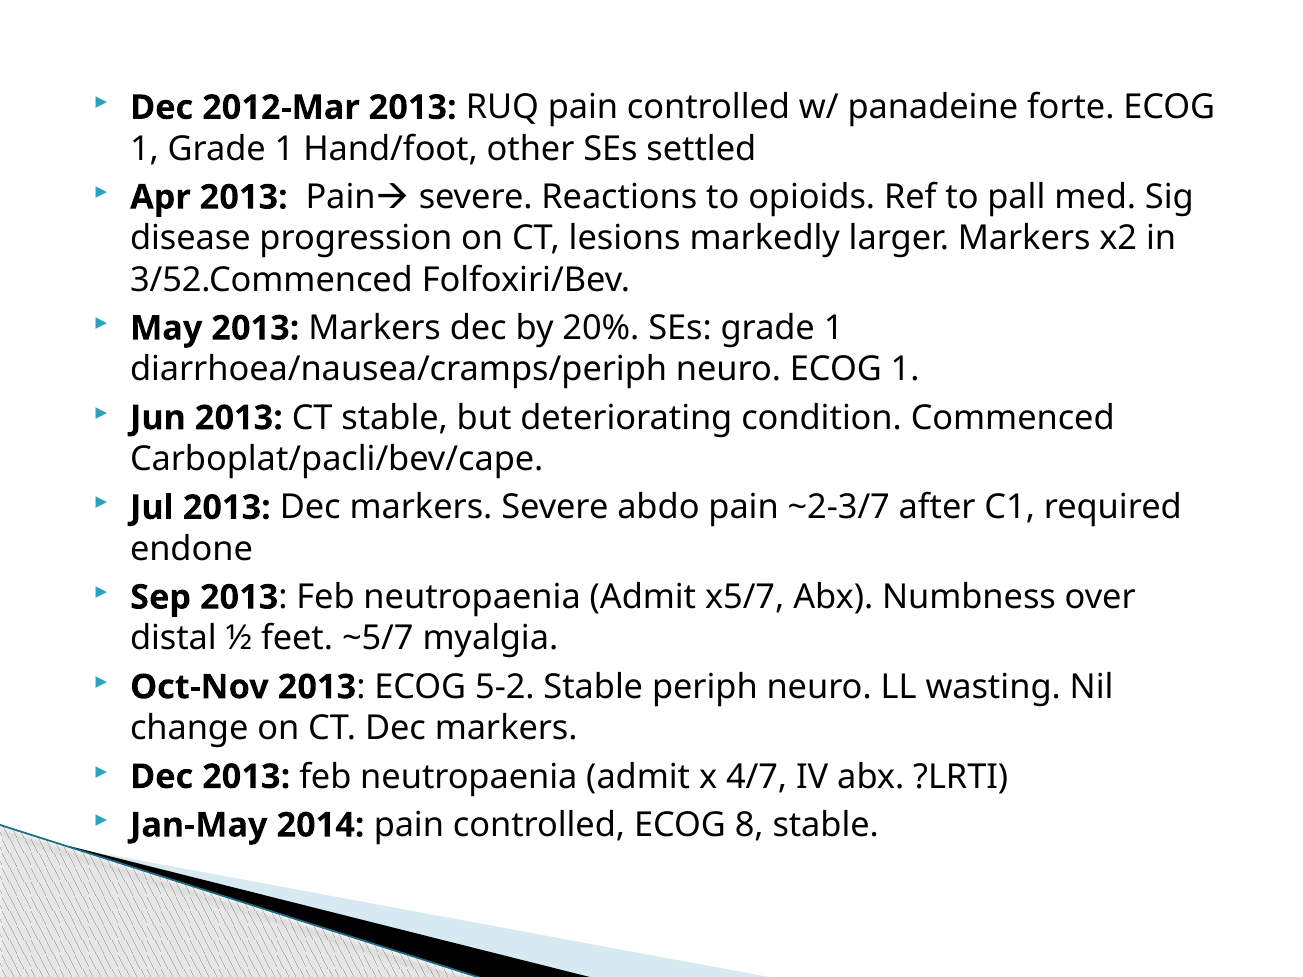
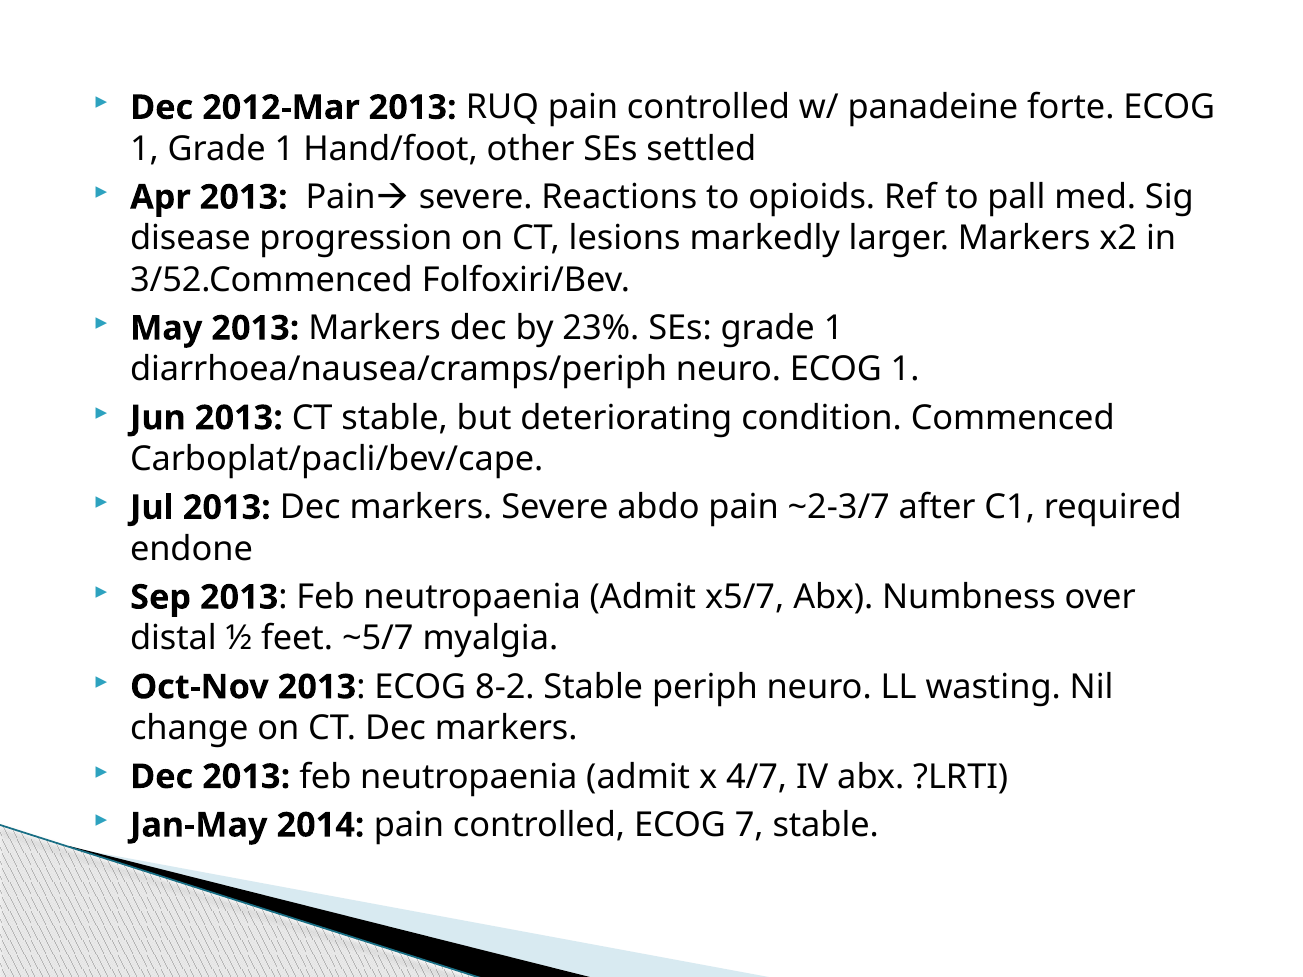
20%: 20% -> 23%
5-2: 5-2 -> 8-2
8: 8 -> 7
